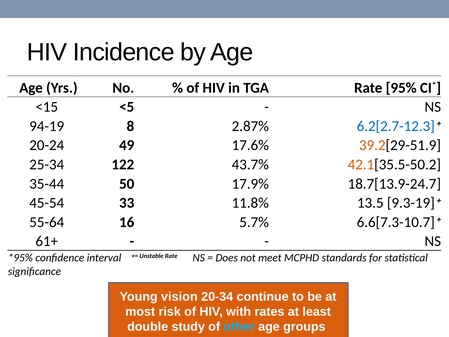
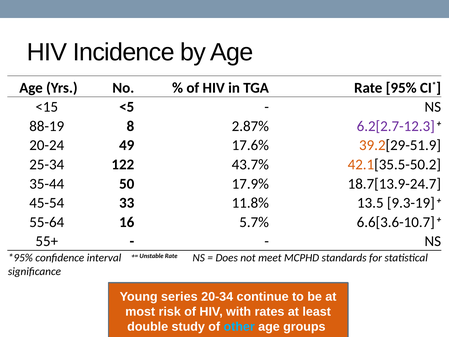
94-19: 94-19 -> 88-19
6.2[2.7-12.3 colour: blue -> purple
6.6[7.3-10.7: 6.6[7.3-10.7 -> 6.6[3.6-10.7
61+: 61+ -> 55+
vision: vision -> series
